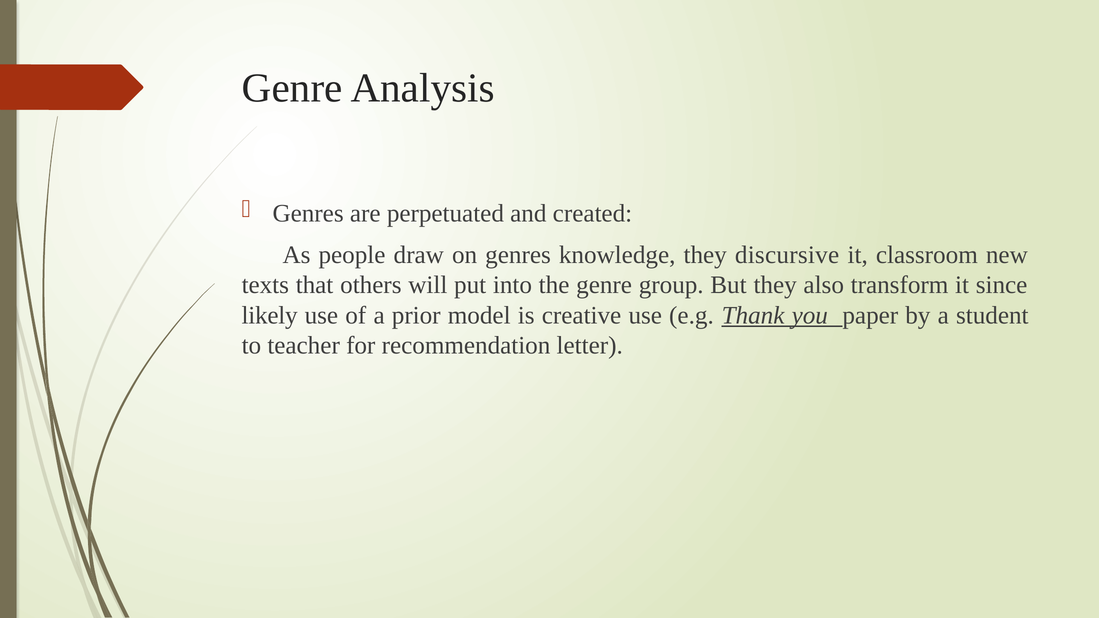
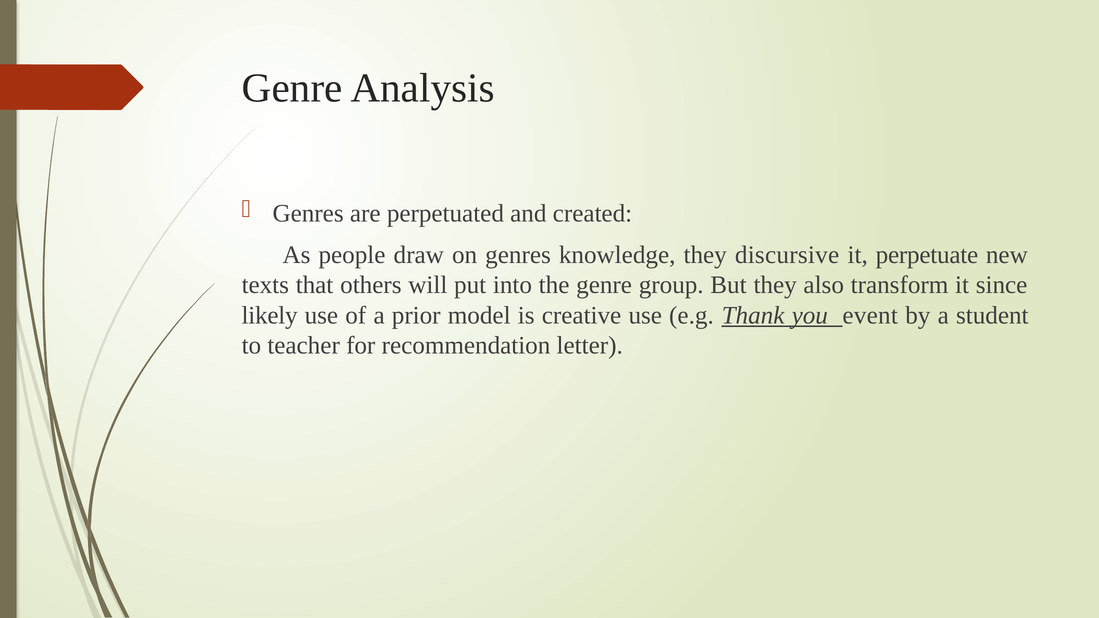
classroom: classroom -> perpetuate
paper: paper -> event
